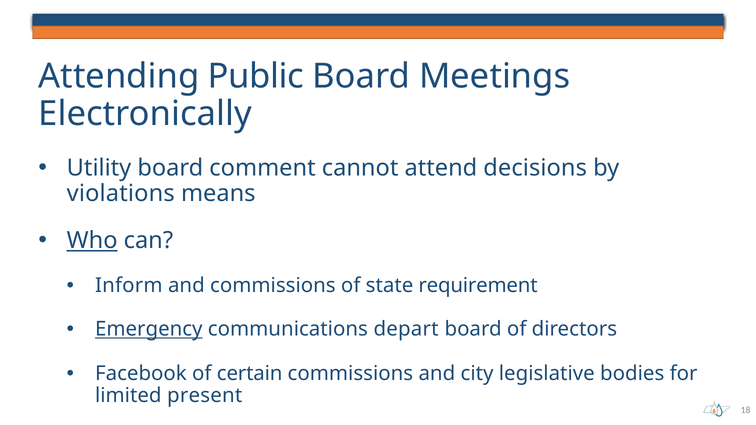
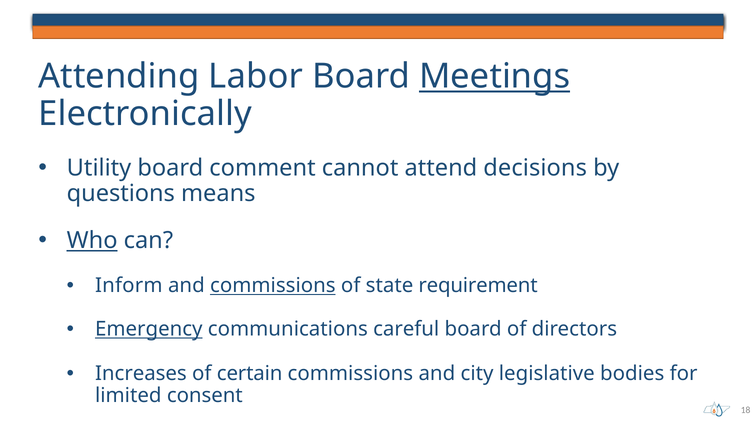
Public: Public -> Labor
Meetings underline: none -> present
violations: violations -> questions
commissions at (273, 286) underline: none -> present
depart: depart -> careful
Facebook: Facebook -> Increases
present: present -> consent
